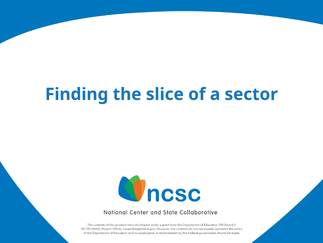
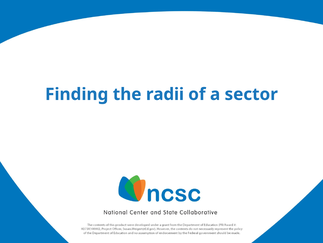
slice: slice -> radii
